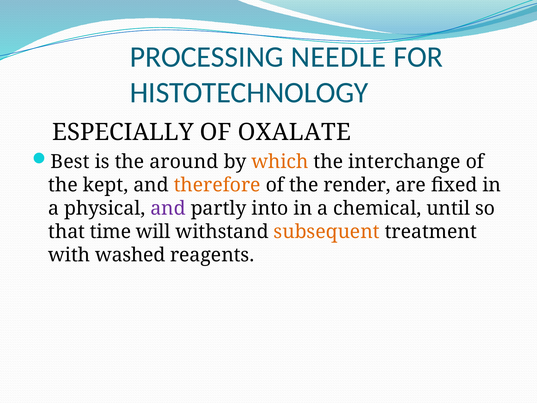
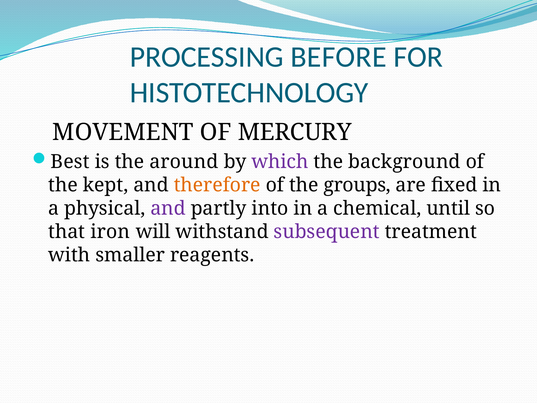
NEEDLE: NEEDLE -> BEFORE
ESPECIALLY: ESPECIALLY -> MOVEMENT
OXALATE: OXALATE -> MERCURY
which colour: orange -> purple
interchange: interchange -> background
render: render -> groups
time: time -> iron
subsequent colour: orange -> purple
washed: washed -> smaller
